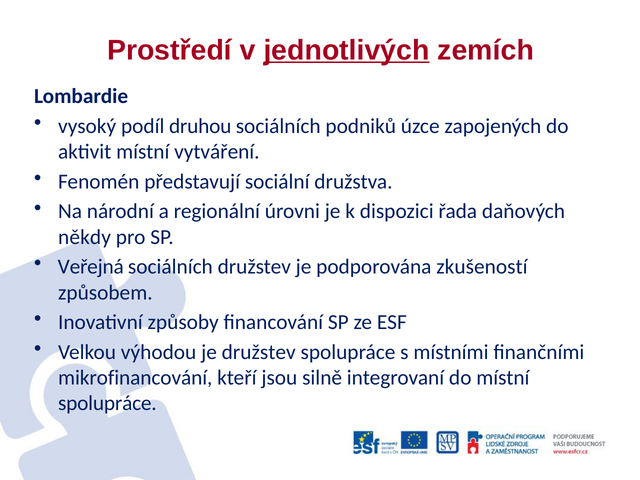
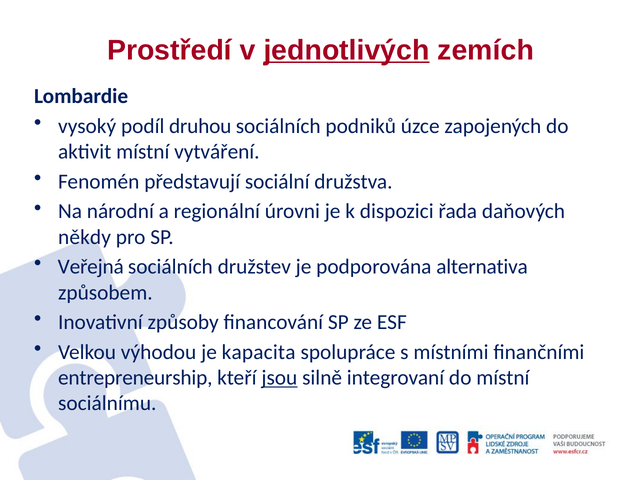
zkušeností: zkušeností -> alternativa
je družstev: družstev -> kapacita
mikrofinancování: mikrofinancování -> entrepreneurship
jsou underline: none -> present
spolupráce at (107, 403): spolupráce -> sociálnímu
